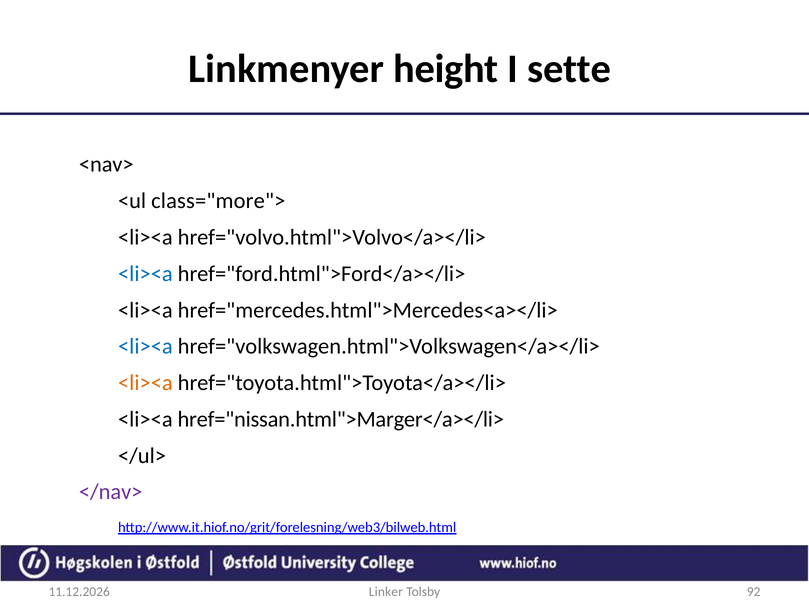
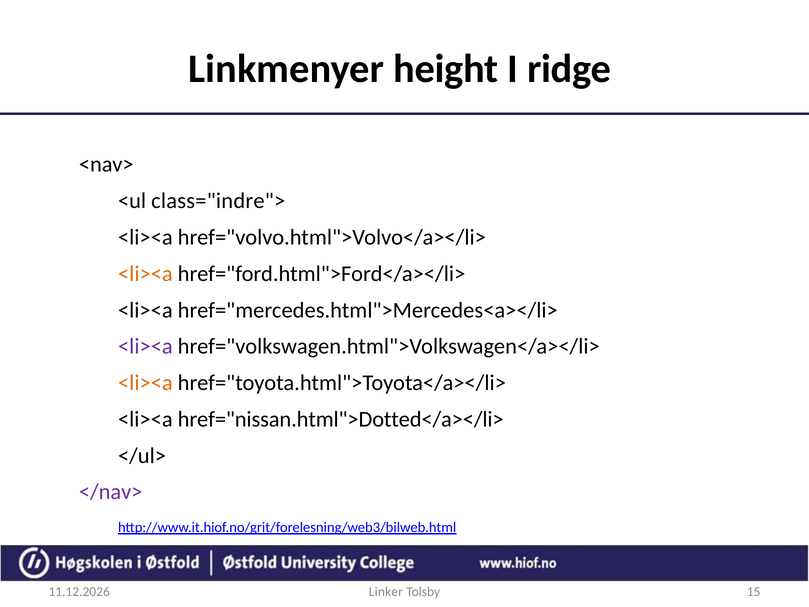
sette: sette -> ridge
class="more">: class="more"> -> class="indre">
<li><a at (145, 274) colour: blue -> orange
<li><a at (145, 346) colour: blue -> purple
href="nissan.html">Marger</a></li>: href="nissan.html">Marger</a></li> -> href="nissan.html">Dotted</a></li>
92: 92 -> 15
